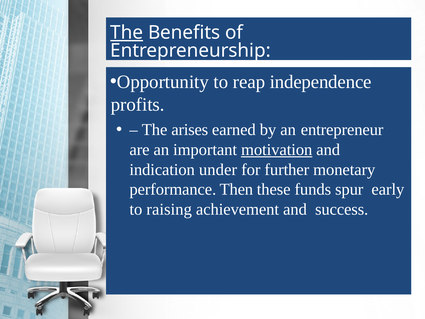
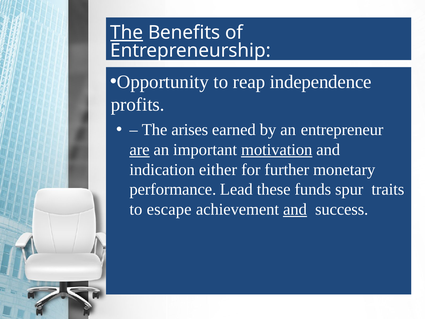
are underline: none -> present
under: under -> either
Then: Then -> Lead
early: early -> traits
raising: raising -> escape
and at (295, 209) underline: none -> present
